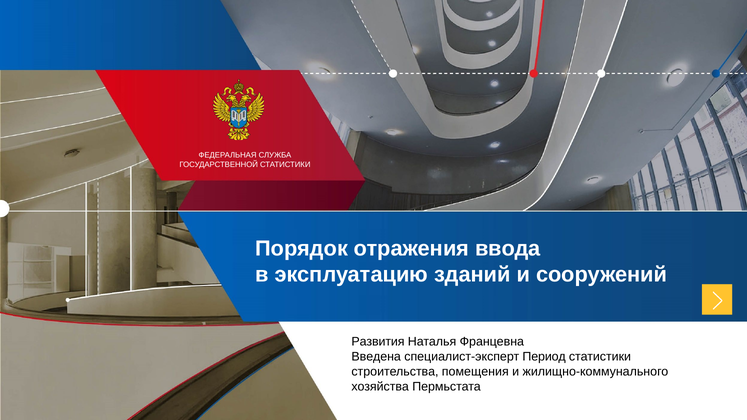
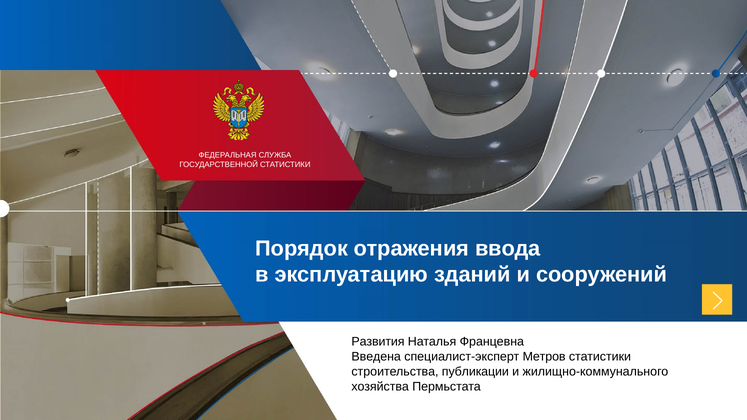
Период: Период -> Метров
помещения: помещения -> публикации
